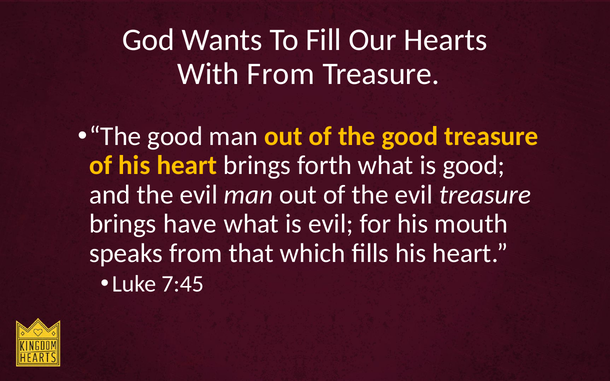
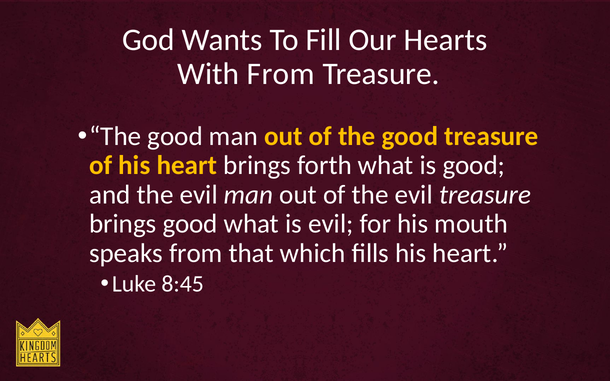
brings have: have -> good
7:45: 7:45 -> 8:45
